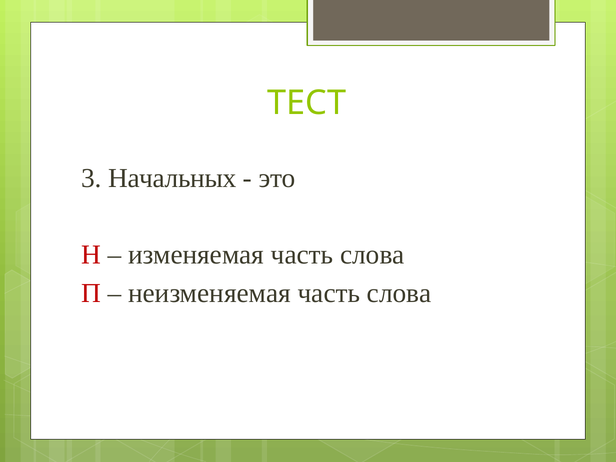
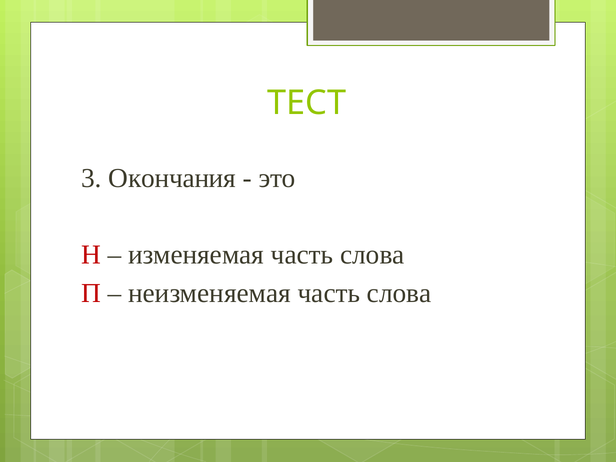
Начальных: Начальных -> Окончания
